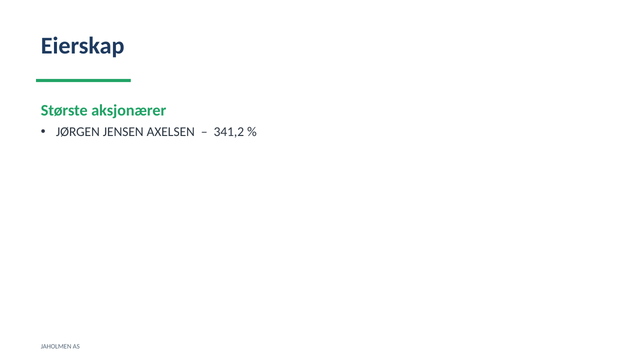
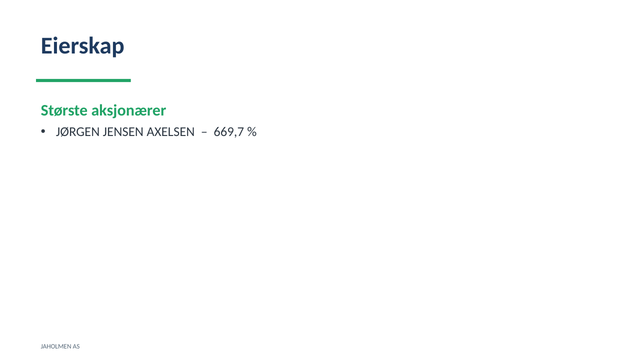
341,2: 341,2 -> 669,7
